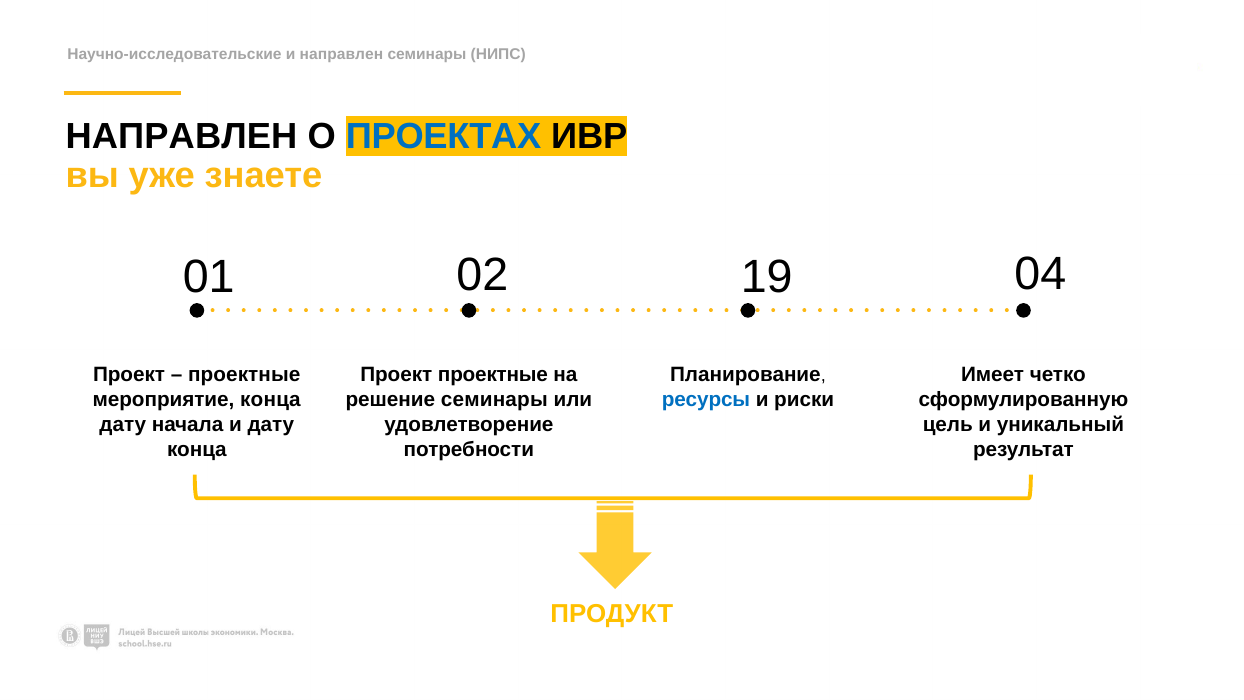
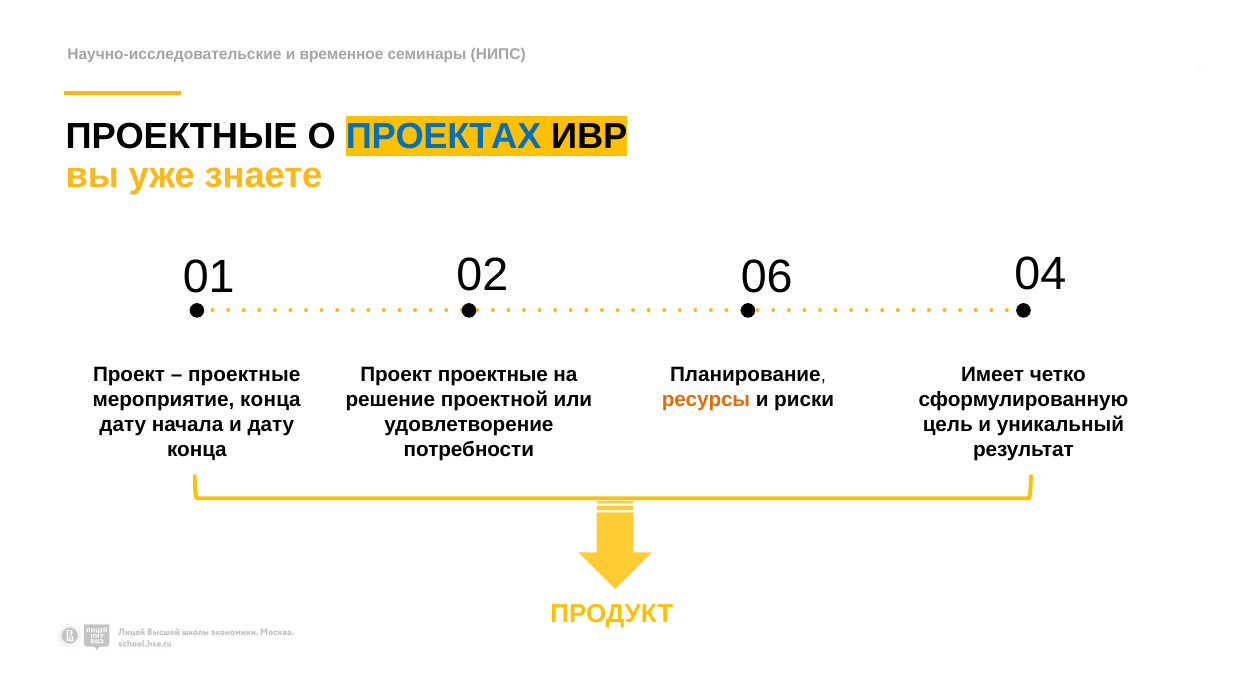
и направлен: направлен -> временное
НАПРАВЛЕН at (182, 137): НАПРАВЛЕН -> ПРОЕКТНЫЕ
19: 19 -> 06
решение семинары: семинары -> проектной
ресурсы colour: blue -> orange
